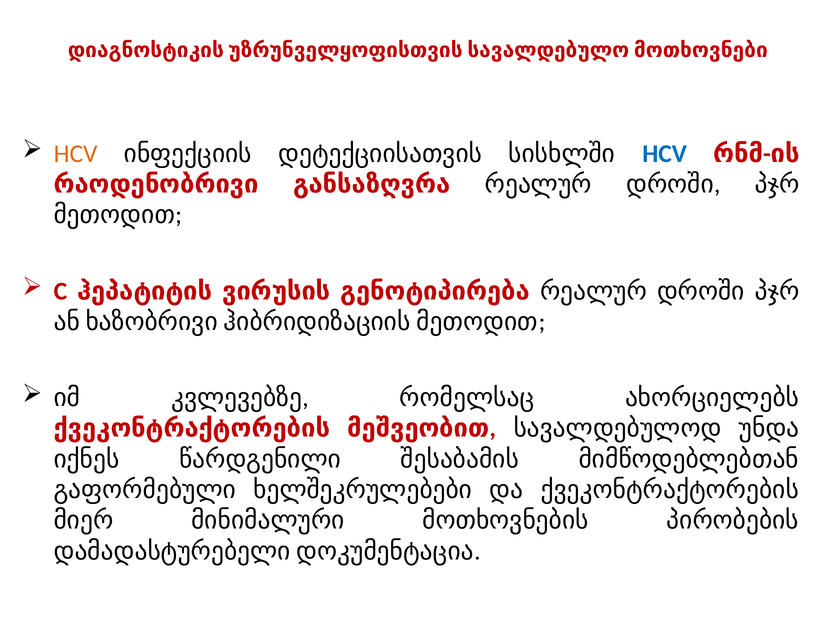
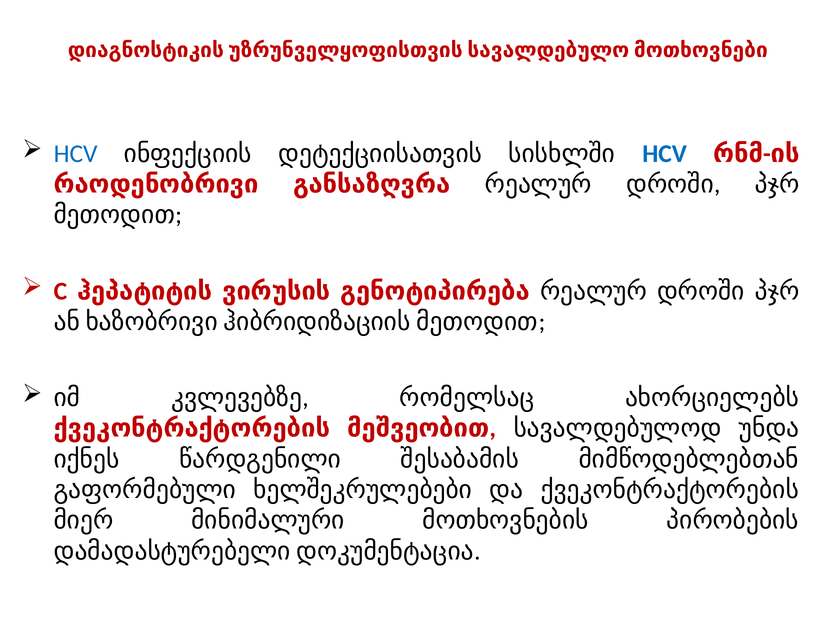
HCV at (76, 154) colour: orange -> blue
